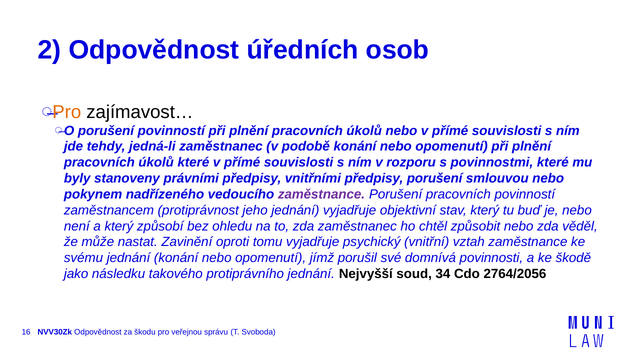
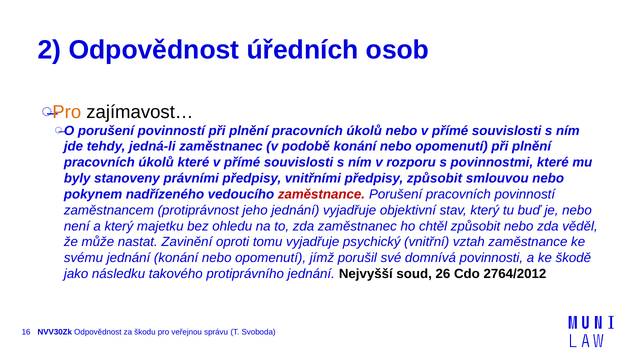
předpisy porušení: porušení -> způsobit
zaměstnance at (321, 194) colour: purple -> red
způsobí: způsobí -> majetku
34: 34 -> 26
2764/2056: 2764/2056 -> 2764/2012
